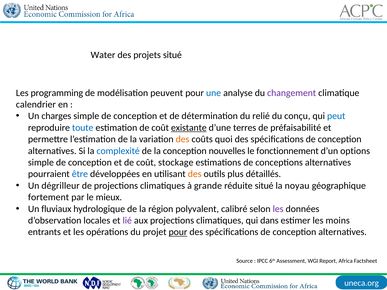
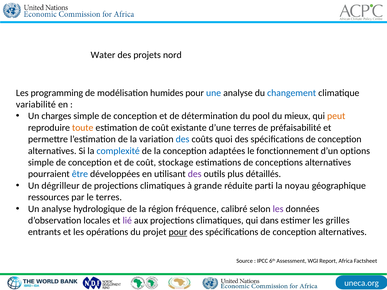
projets situé: situé -> nord
peuvent: peuvent -> humides
changement colour: purple -> blue
calendrier: calendrier -> variabilité
relié: relié -> pool
conçu: conçu -> mieux
peut colour: blue -> orange
toute colour: blue -> orange
existante underline: present -> none
des at (183, 139) colour: orange -> blue
nouvelles: nouvelles -> adaptées
des at (195, 174) colour: orange -> purple
réduite situé: situé -> parti
fortement: fortement -> ressources
le mieux: mieux -> terres
Un fluviaux: fluviaux -> analyse
polyvalent: polyvalent -> fréquence
moins: moins -> grilles
